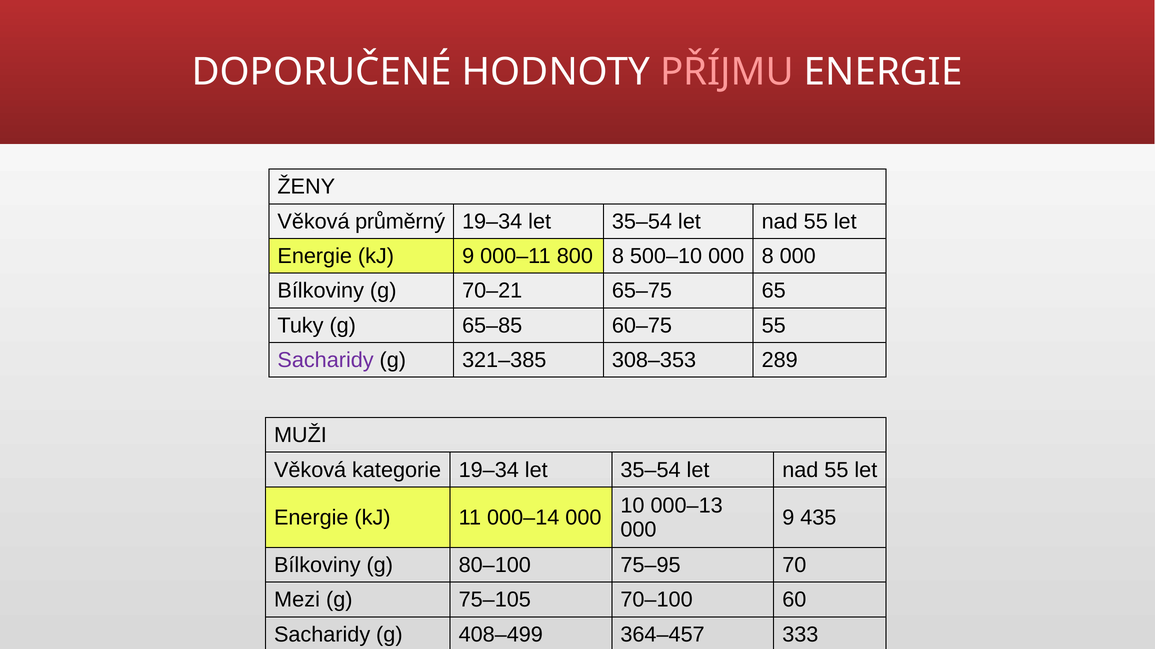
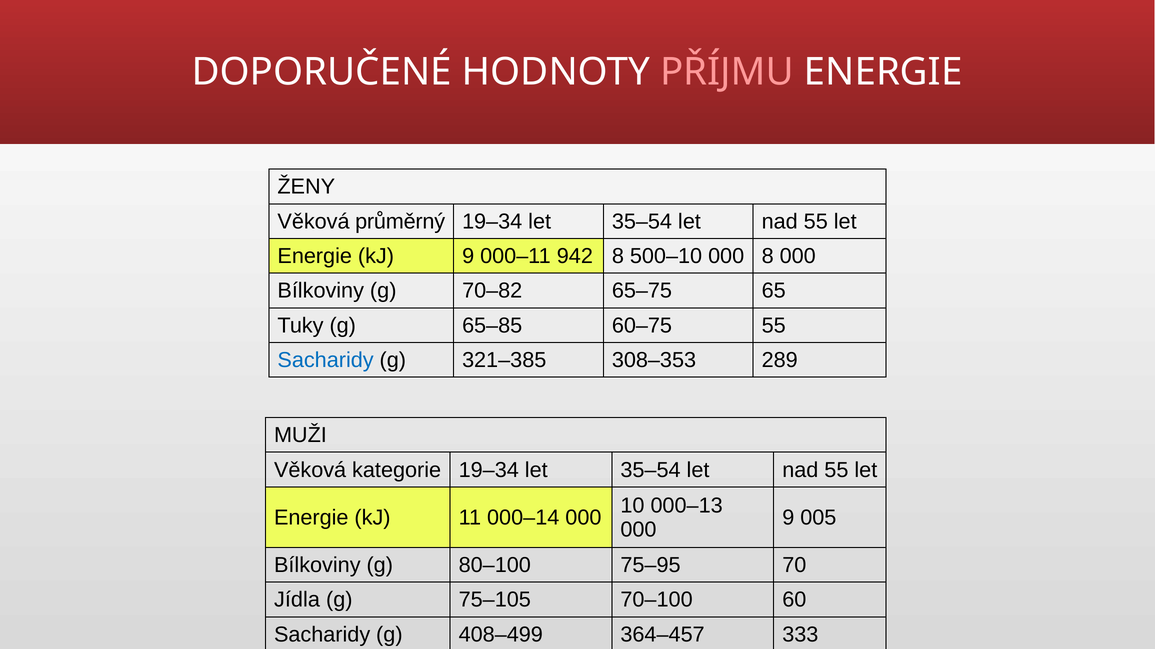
800: 800 -> 942
70–21: 70–21 -> 70–82
Sacharidy at (326, 361) colour: purple -> blue
435: 435 -> 005
Mezi: Mezi -> Jídla
